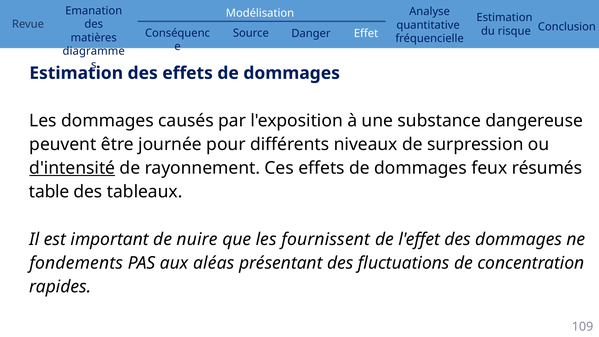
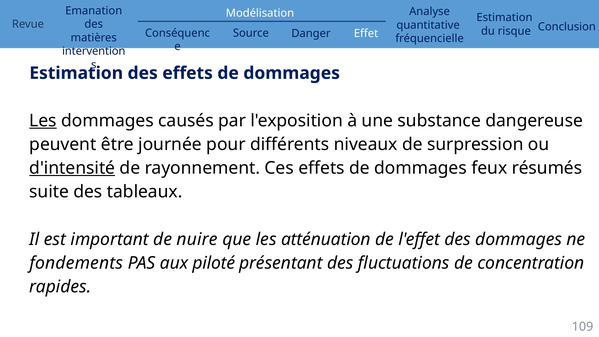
diagramme: diagramme -> intervention
Les at (43, 121) underline: none -> present
table: table -> suite
fournissent: fournissent -> atténuation
aléas: aléas -> piloté
